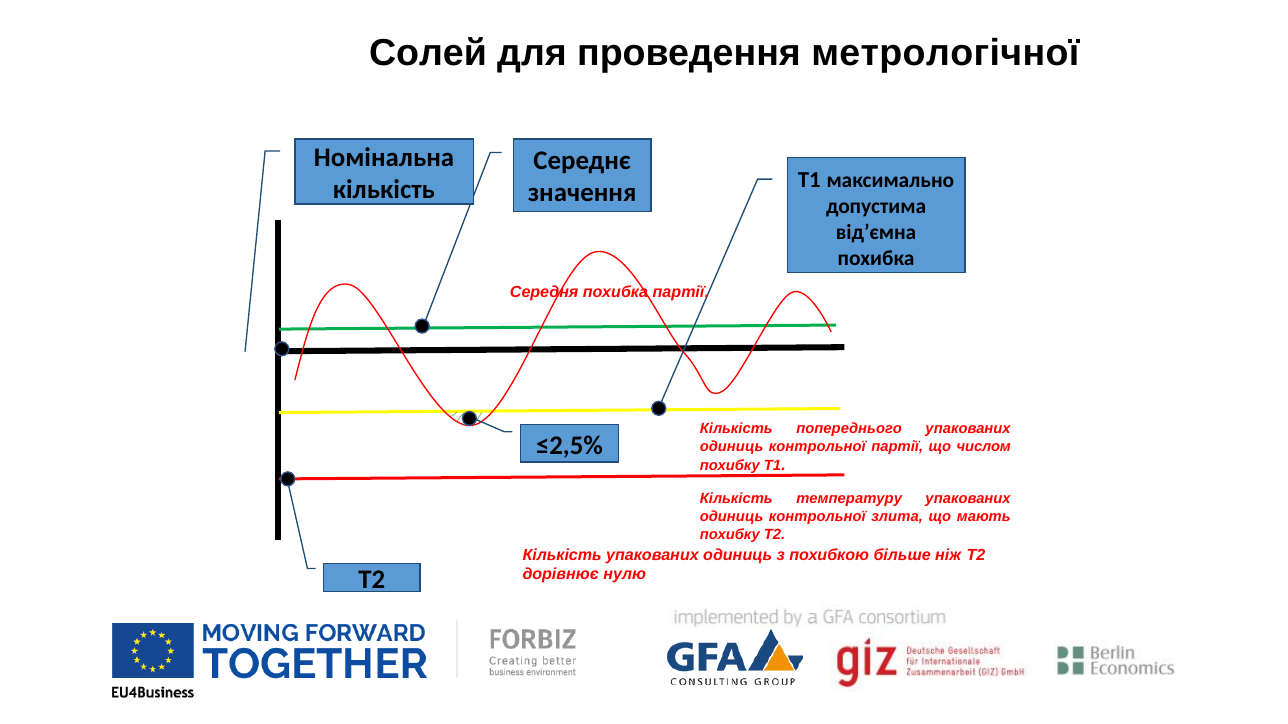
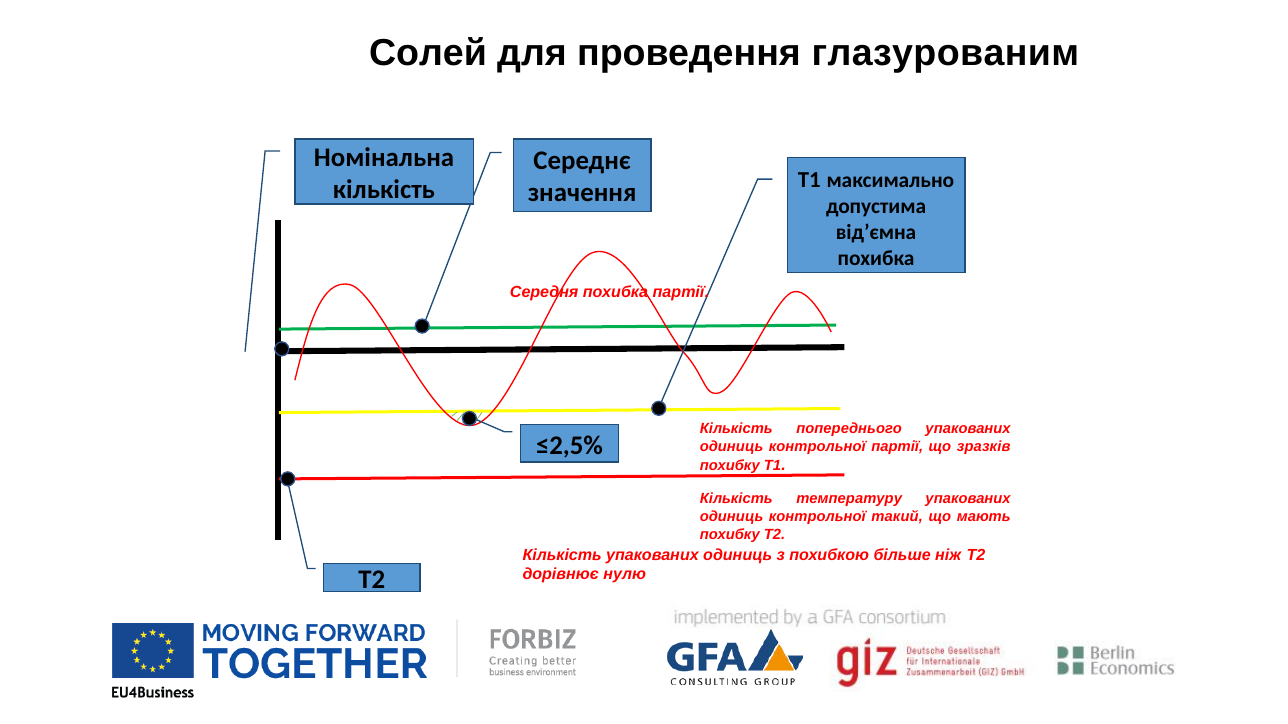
метрологічної: метрологічної -> глазурованим
числом: числом -> зразків
злита: злита -> такий
